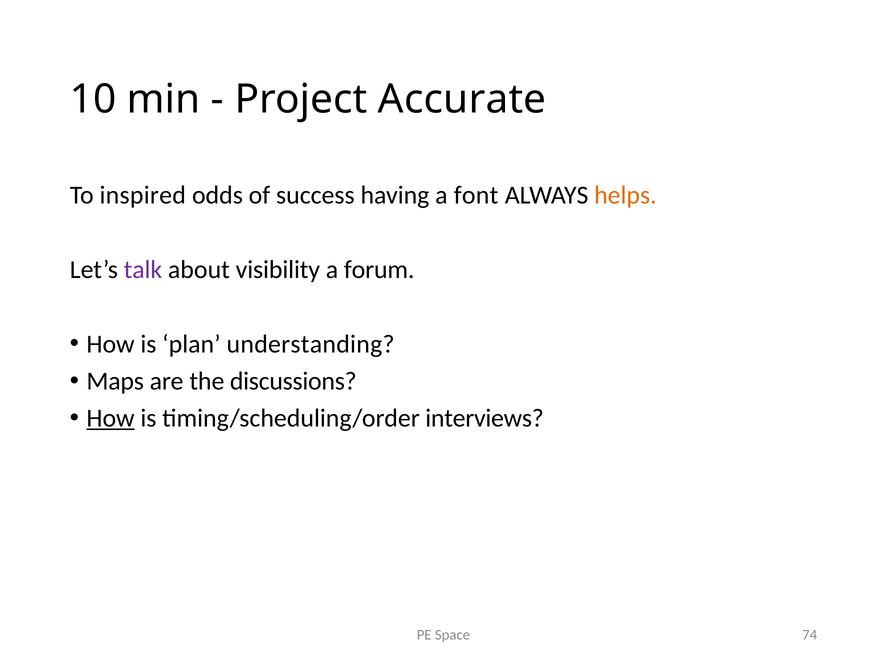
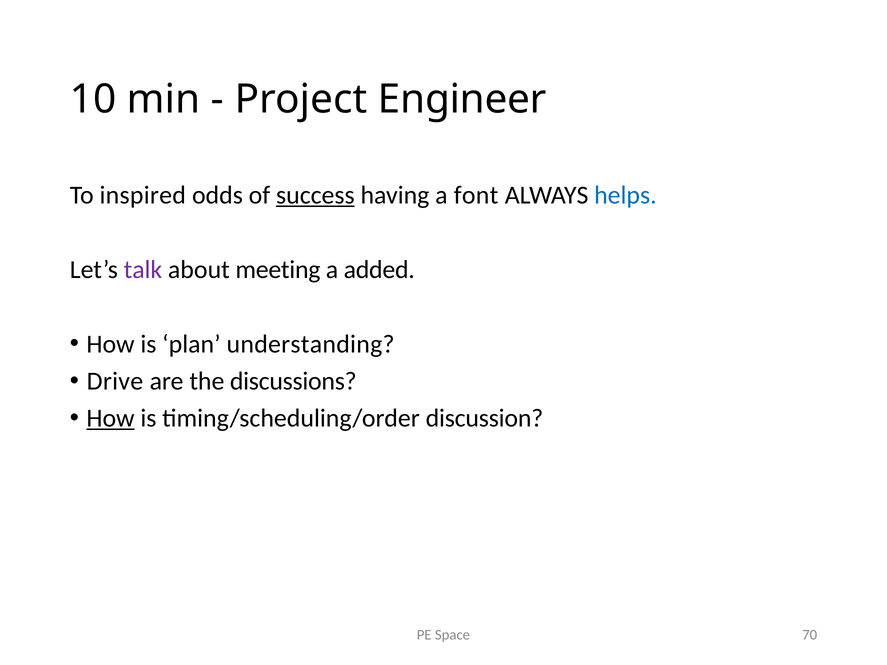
Accurate: Accurate -> Engineer
success underline: none -> present
helps colour: orange -> blue
visibility: visibility -> meeting
forum: forum -> added
Maps: Maps -> Drive
interviews: interviews -> discussion
74: 74 -> 70
